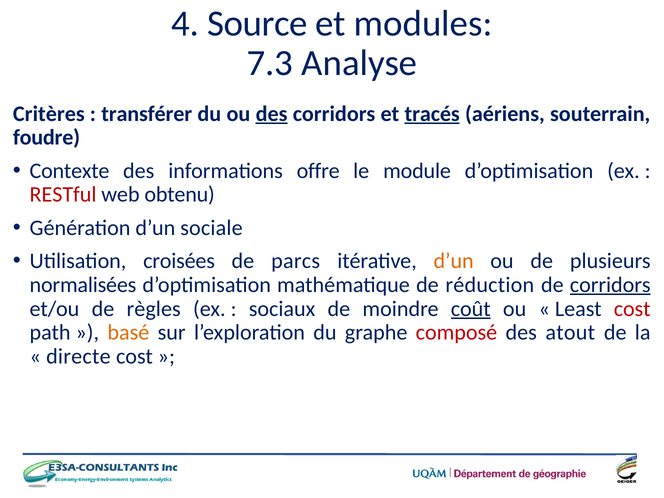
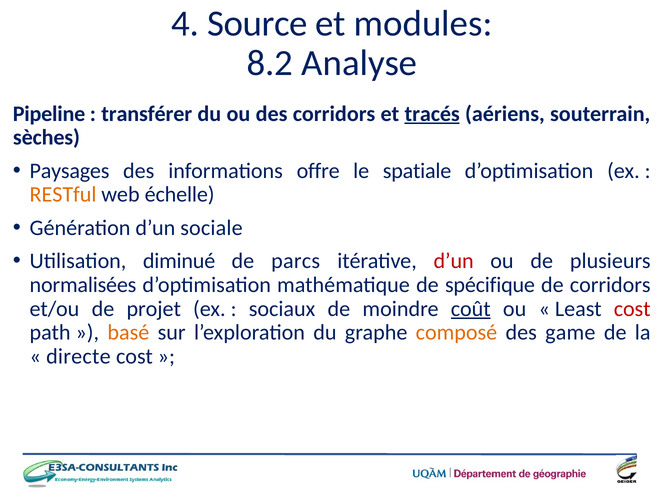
7.3: 7.3 -> 8.2
Critères: Critères -> Pipeline
des at (272, 114) underline: present -> none
foudre: foudre -> sèches
Contexte: Contexte -> Paysages
module: module -> spatiale
RESTful colour: red -> orange
obtenu: obtenu -> échelle
croisées: croisées -> diminué
d’un at (454, 261) colour: orange -> red
réduction: réduction -> spécifique
corridors at (610, 285) underline: present -> none
règles: règles -> projet
composé colour: red -> orange
atout: atout -> game
